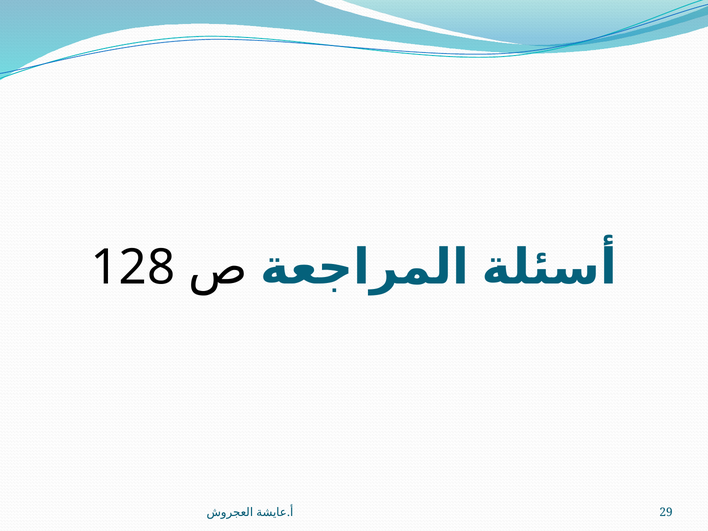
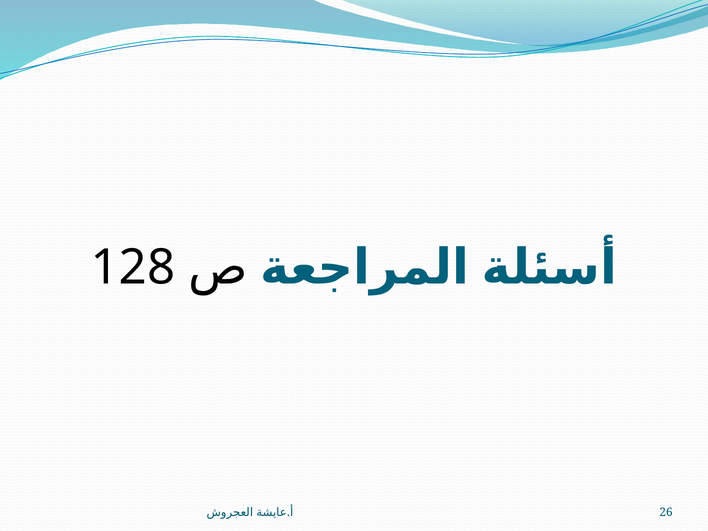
29: 29 -> 26
